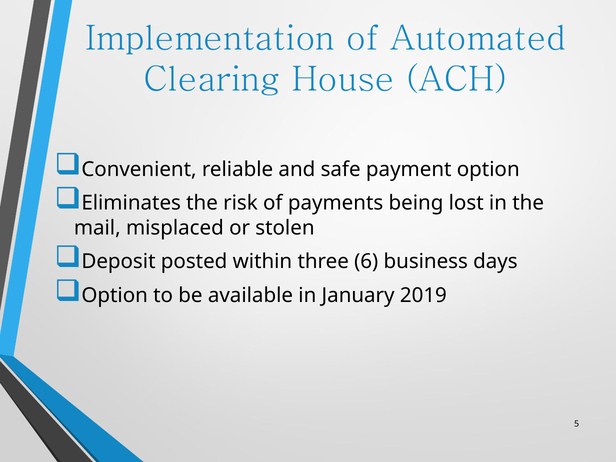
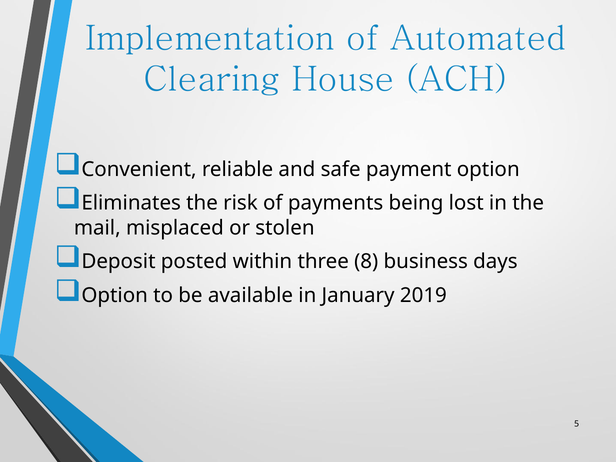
6: 6 -> 8
